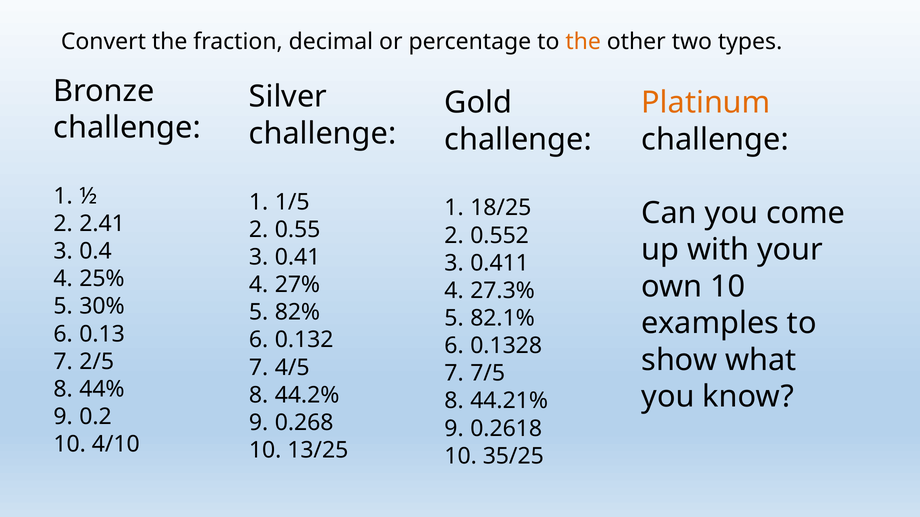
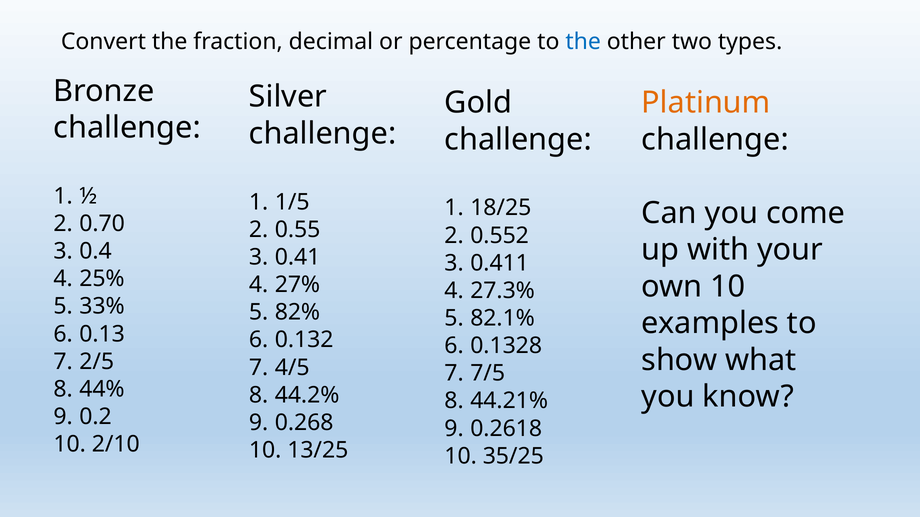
the at (583, 42) colour: orange -> blue
2.41: 2.41 -> 0.70
30%: 30% -> 33%
4/10: 4/10 -> 2/10
